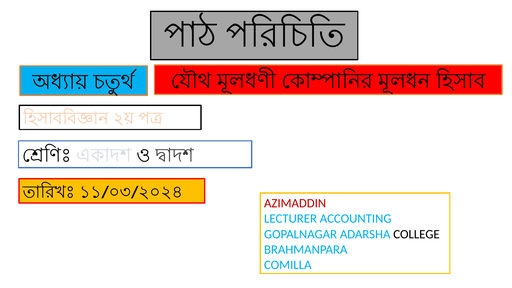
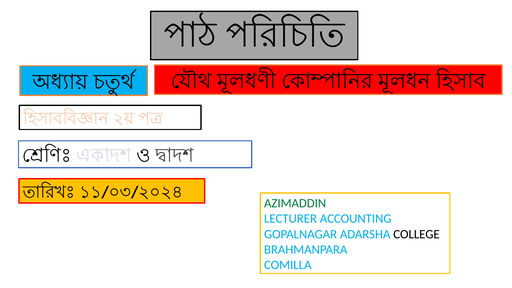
AZIMADDIN colour: red -> green
